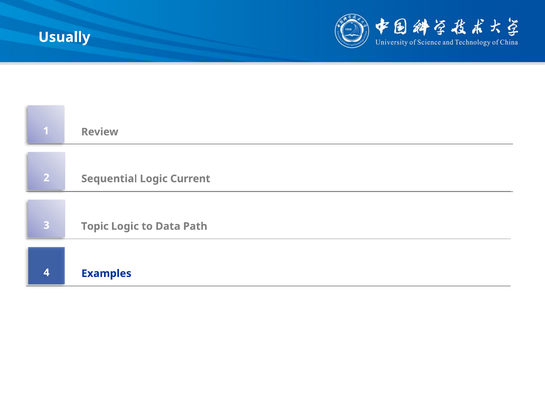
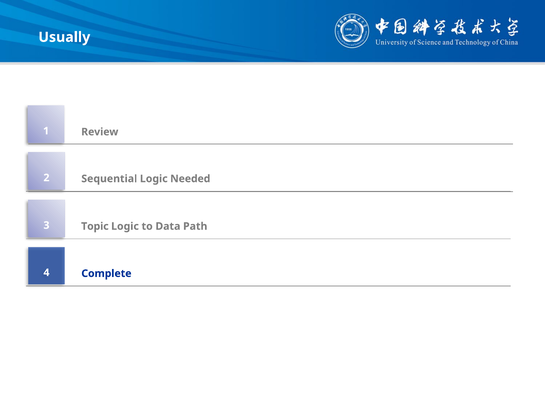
Current: Current -> Needed
Examples: Examples -> Complete
